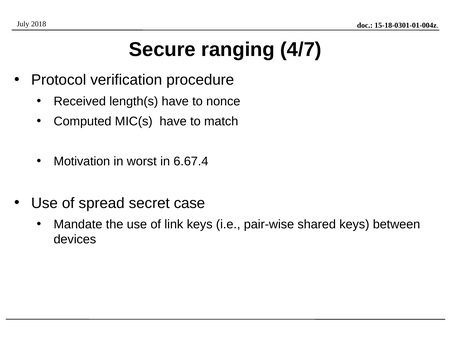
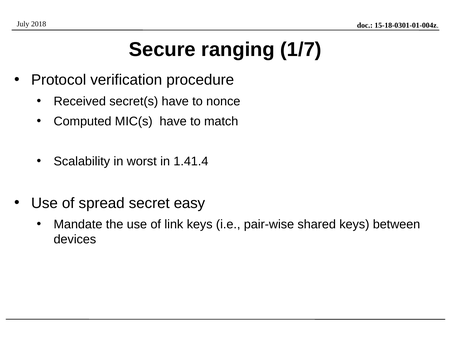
4/7: 4/7 -> 1/7
length(s: length(s -> secret(s
Motivation: Motivation -> Scalability
6.67.4: 6.67.4 -> 1.41.4
case: case -> easy
